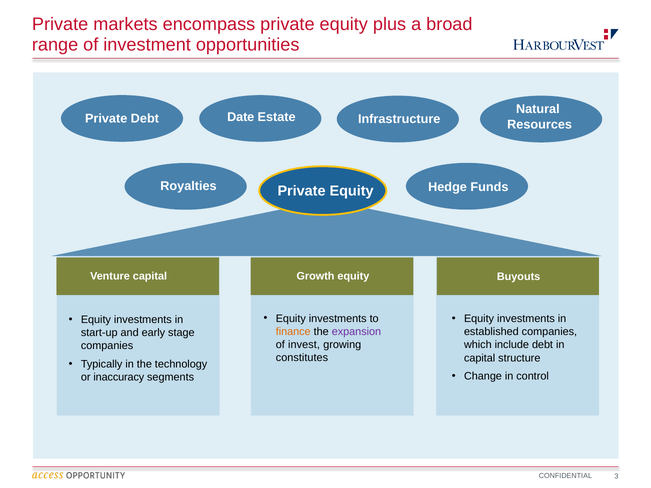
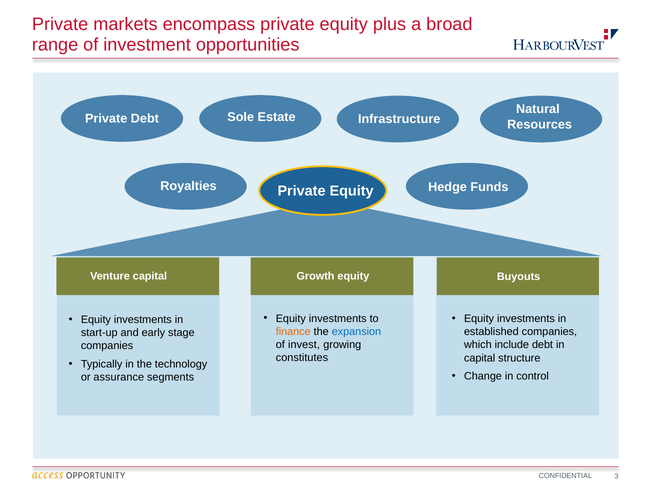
Date: Date -> Sole
expansion colour: purple -> blue
inaccuracy: inaccuracy -> assurance
